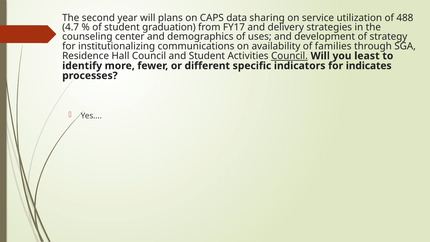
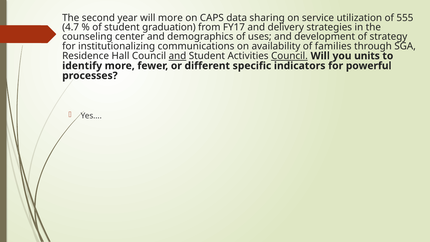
will plans: plans -> more
488: 488 -> 555
and at (177, 56) underline: none -> present
least: least -> units
indicates: indicates -> powerful
